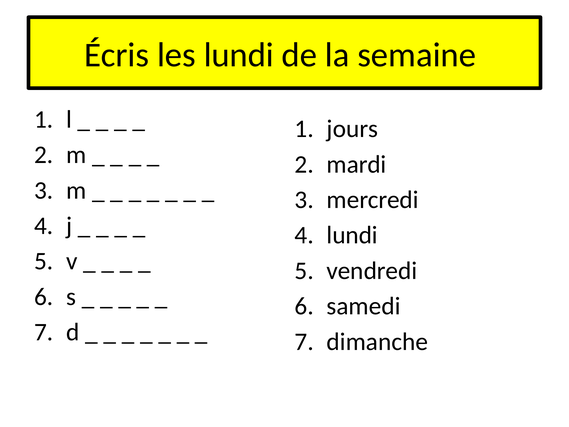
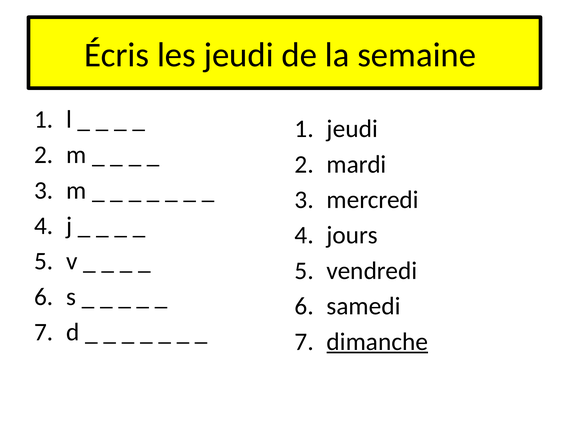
les lundi: lundi -> jeudi
jours at (352, 129): jours -> jeudi
lundi at (352, 235): lundi -> jours
dimanche underline: none -> present
